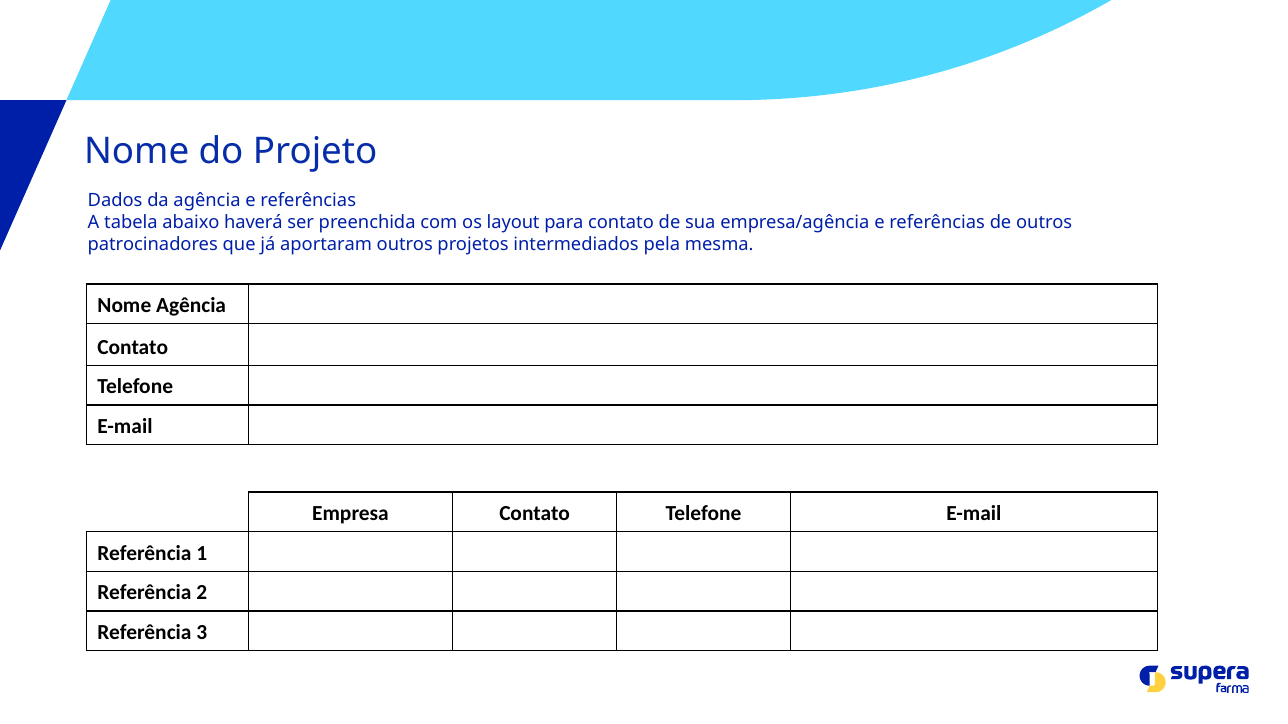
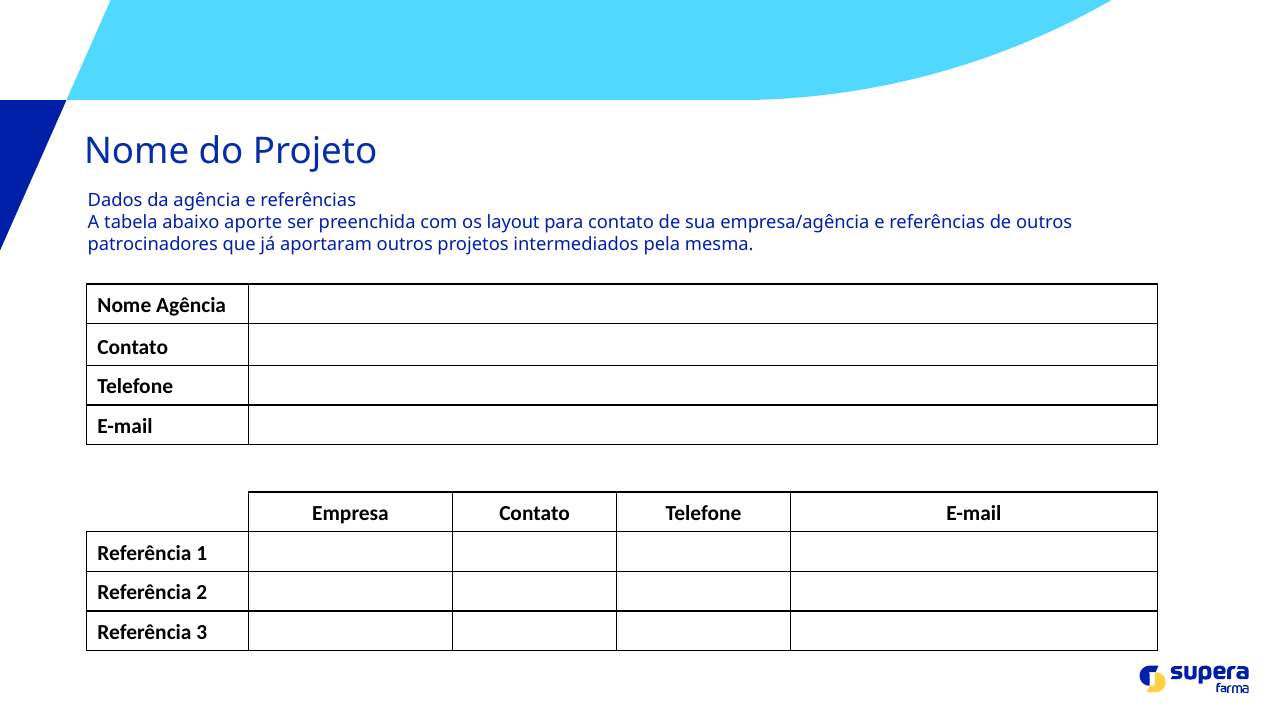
haverá: haverá -> aporte
